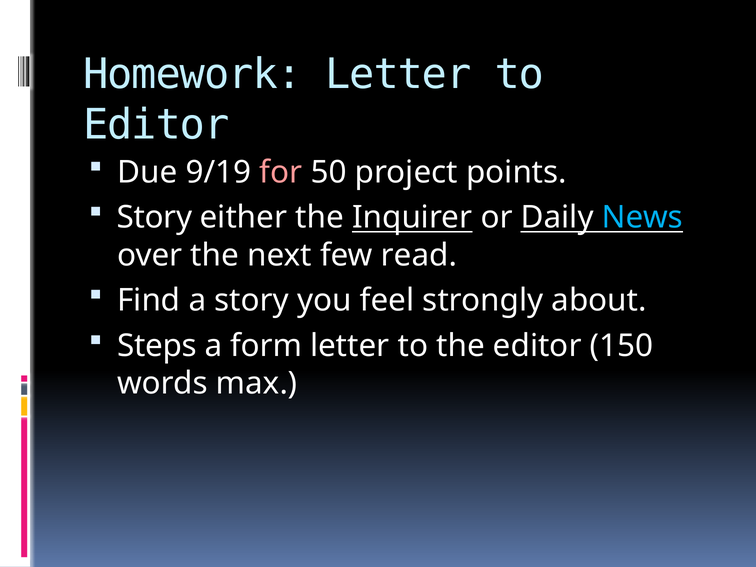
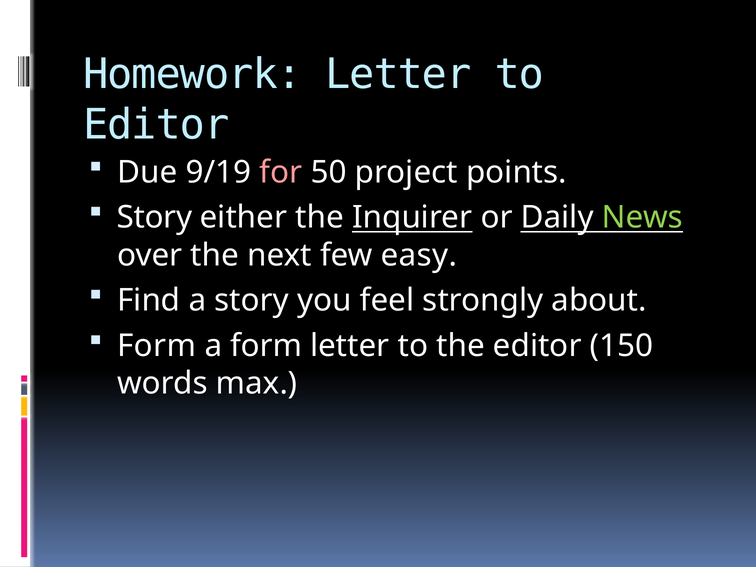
News colour: light blue -> light green
read: read -> easy
Steps at (157, 346): Steps -> Form
